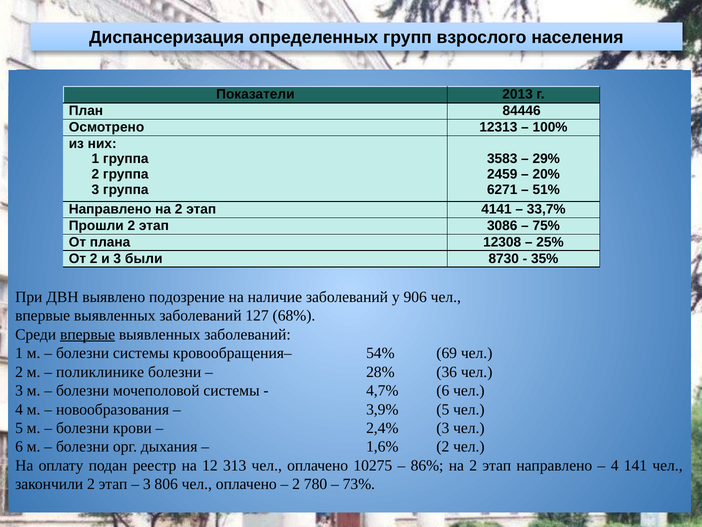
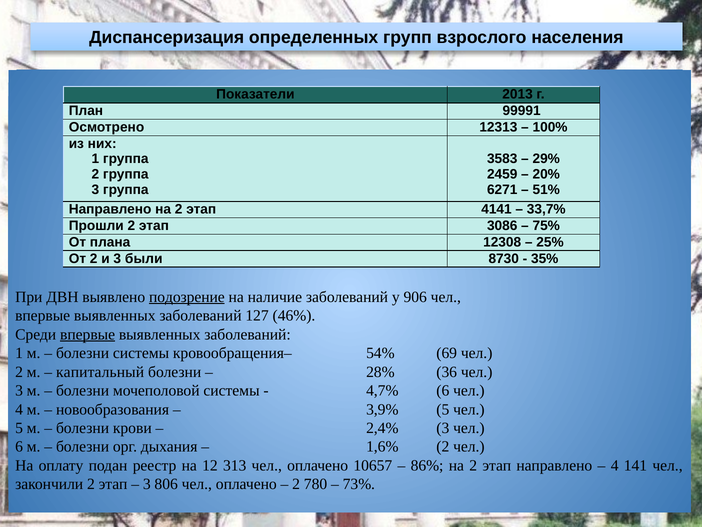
84446: 84446 -> 99991
подозрение underline: none -> present
68%: 68% -> 46%
поликлинике: поликлинике -> капитальный
10275: 10275 -> 10657
